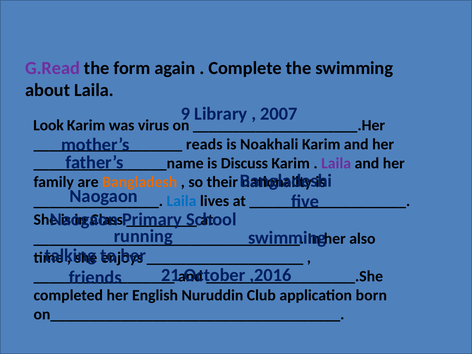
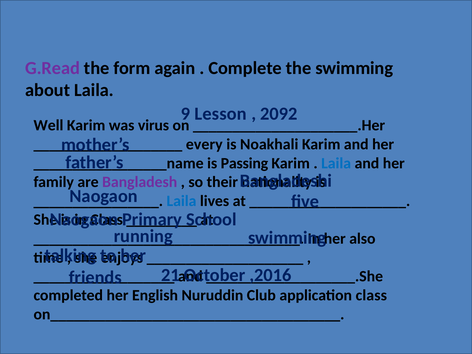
Library: Library -> Lesson
2007: 2007 -> 2092
Look: Look -> Well
reads: reads -> every
Discuss: Discuss -> Passing
Laila at (336, 163) colour: purple -> blue
Bangladesh colour: orange -> purple
application born: born -> class
